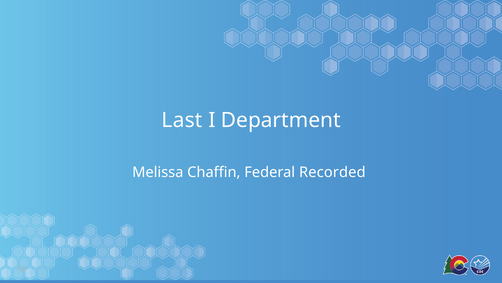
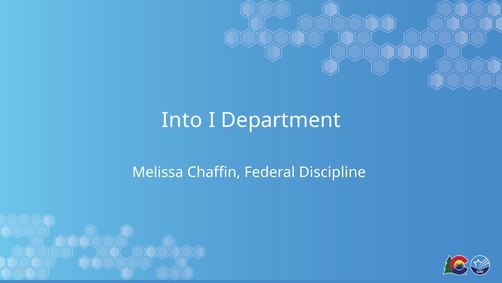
Last: Last -> Into
Recorded: Recorded -> Discipline
